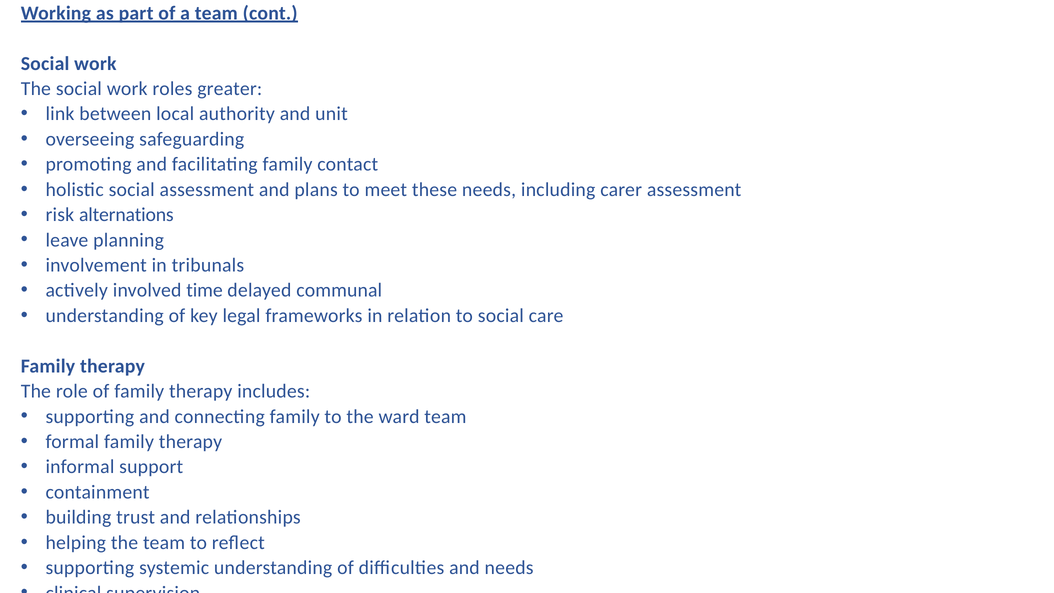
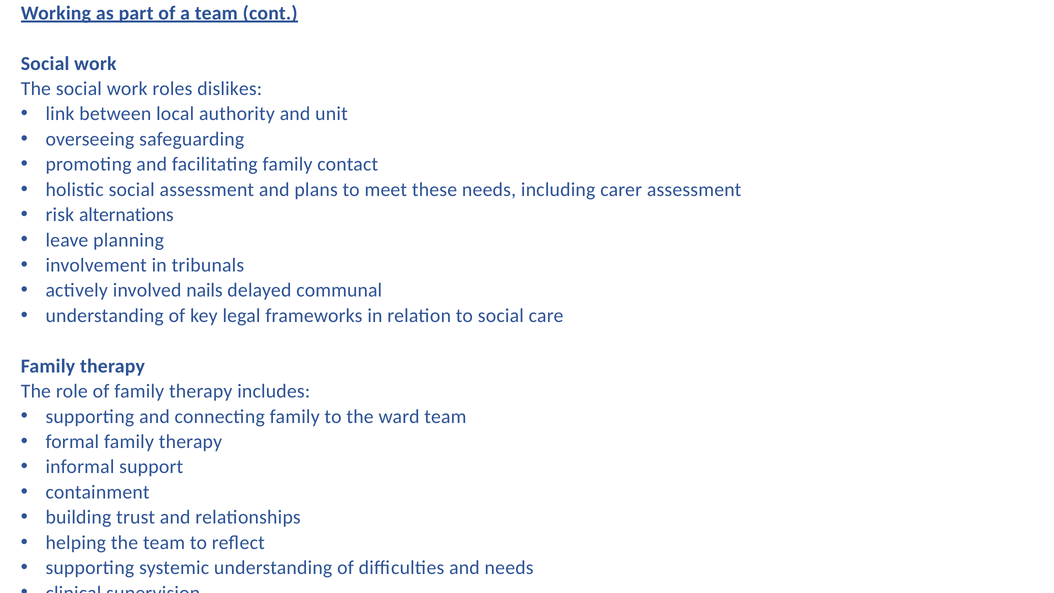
greater: greater -> dislikes
time: time -> nails
